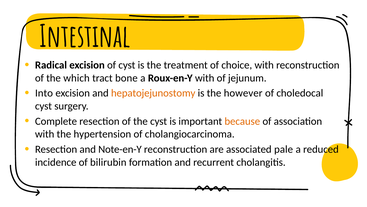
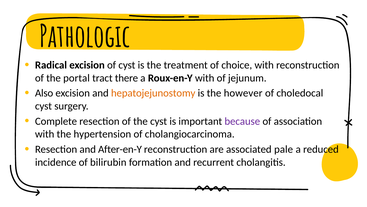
Intestinal: Intestinal -> Pathologic
which: which -> portal
bone: bone -> there
Into: Into -> Also
because colour: orange -> purple
Note-en-Y: Note-en-Y -> After-en-Y
